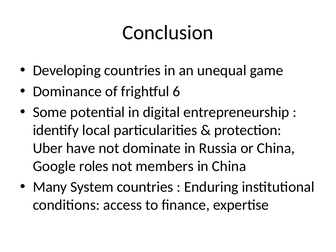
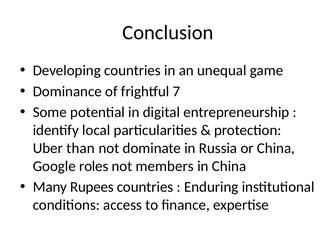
6: 6 -> 7
have: have -> than
System: System -> Rupees
